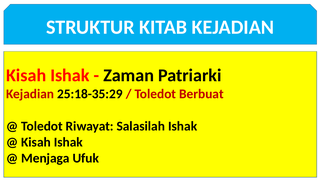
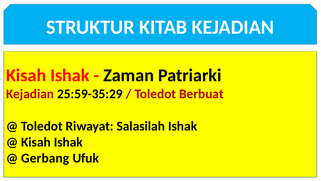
25:18-35:29: 25:18-35:29 -> 25:59-35:29
Menjaga: Menjaga -> Gerbang
